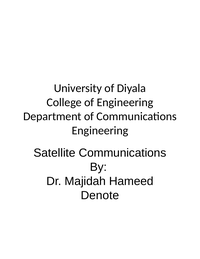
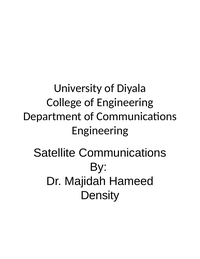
Denote: Denote -> Density
